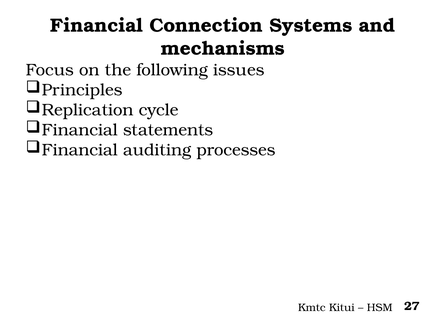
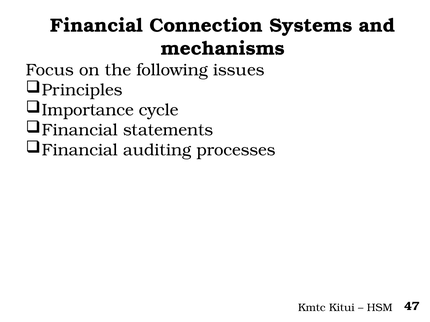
Replication: Replication -> Importance
27: 27 -> 47
